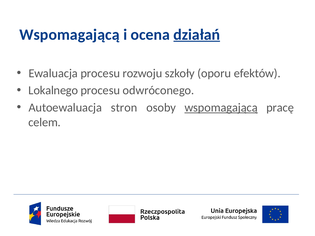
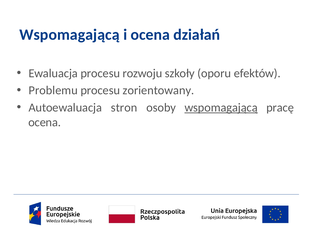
działań underline: present -> none
Lokalnego: Lokalnego -> Problemu
odwróconego: odwróconego -> zorientowany
celem at (45, 122): celem -> ocena
